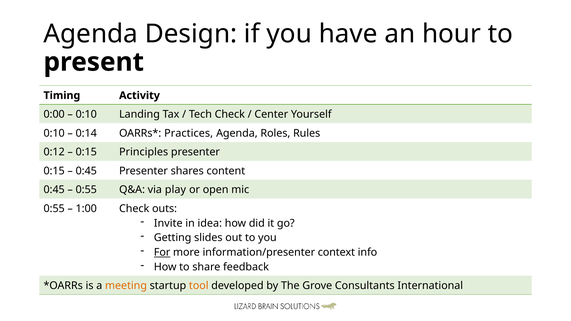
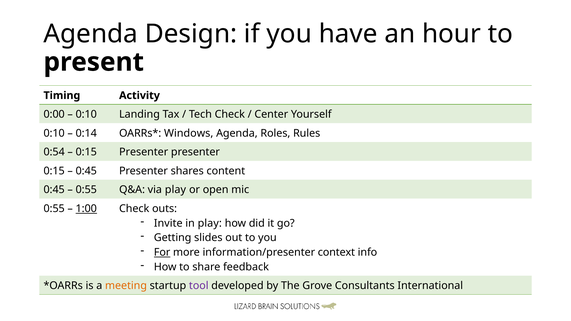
Practices: Practices -> Windows
0:12: 0:12 -> 0:54
0:15 Principles: Principles -> Presenter
1:00 underline: none -> present
in idea: idea -> play
tool colour: orange -> purple
